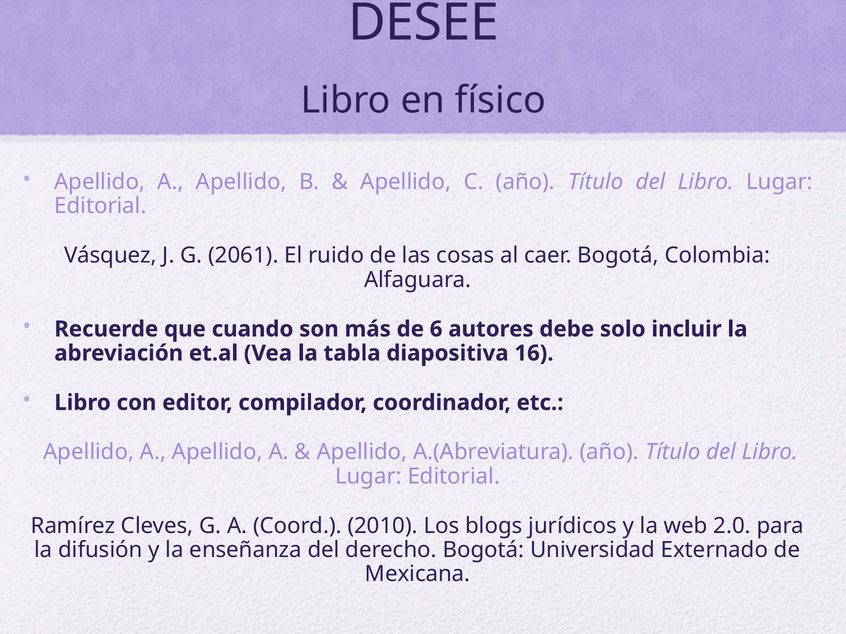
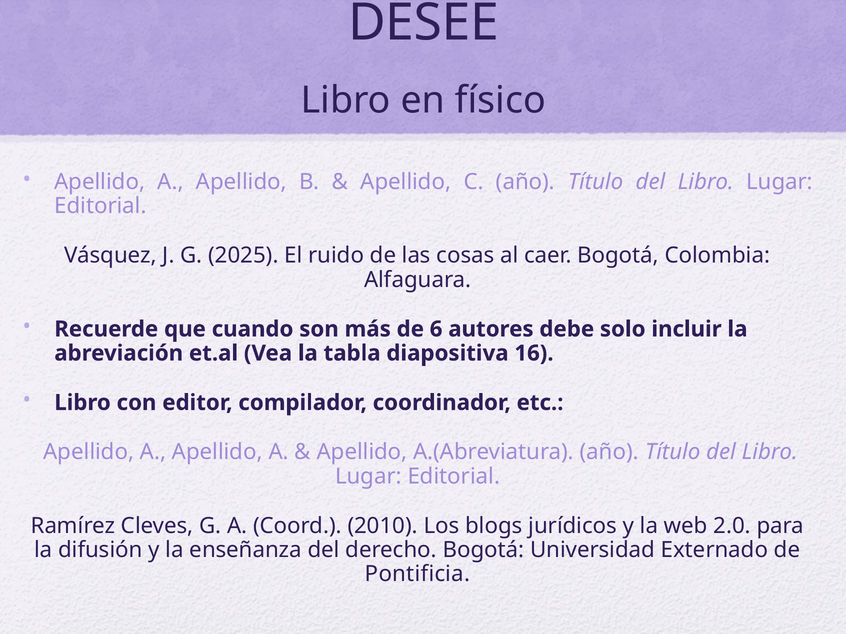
2061: 2061 -> 2025
Mexicana: Mexicana -> Pontificia
